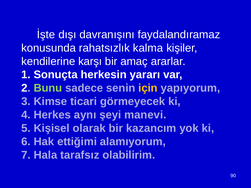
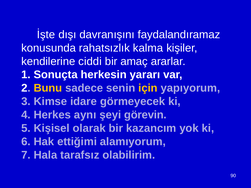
karşı: karşı -> ciddi
Bunu colour: light green -> yellow
ticari: ticari -> idare
manevi: manevi -> görevin
